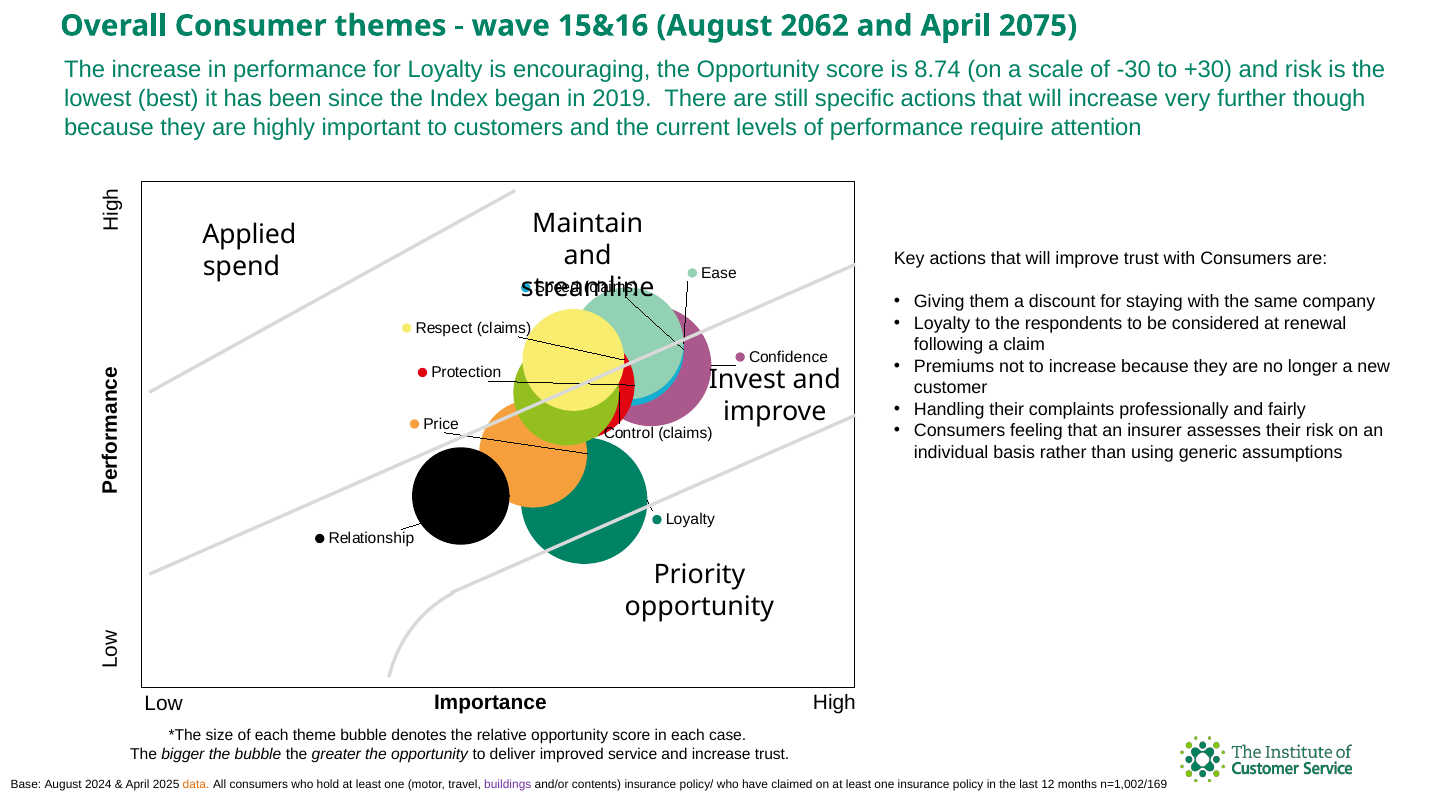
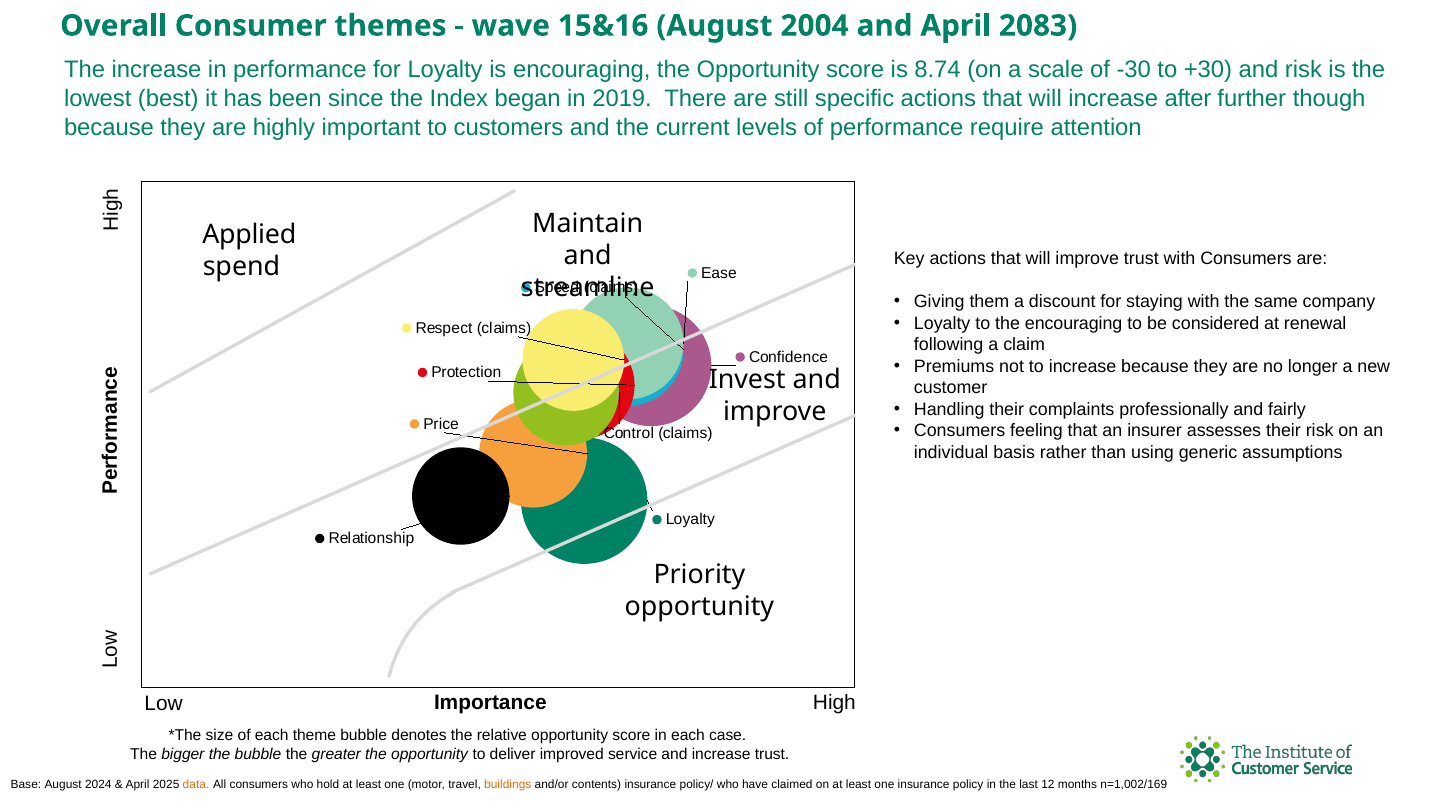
2062: 2062 -> 2004
2075: 2075 -> 2083
very: very -> after
the respondents: respondents -> encouraging
buildings colour: purple -> orange
